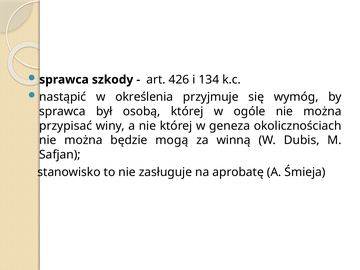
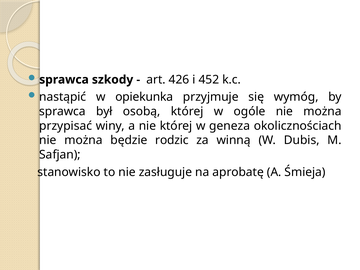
134: 134 -> 452
określenia: określenia -> opiekunka
mogą: mogą -> rodzic
